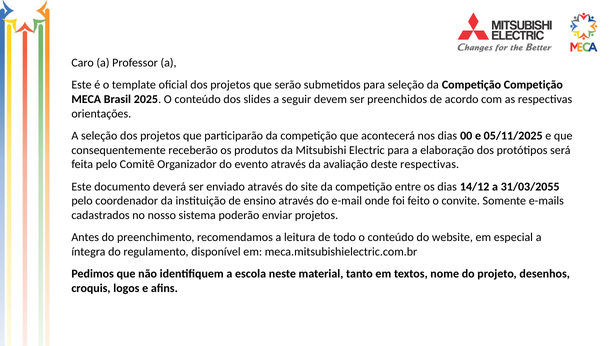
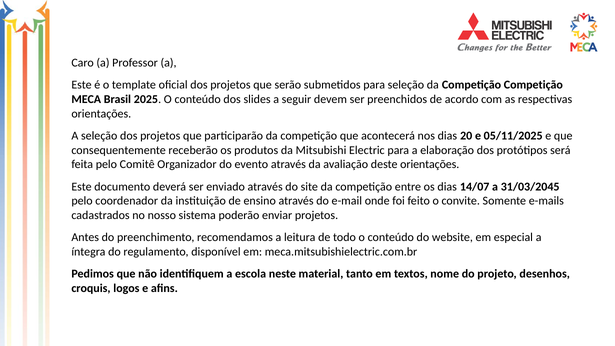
00: 00 -> 20
deste respectivas: respectivas -> orientações
14/12: 14/12 -> 14/07
31/03/2055: 31/03/2055 -> 31/03/2045
